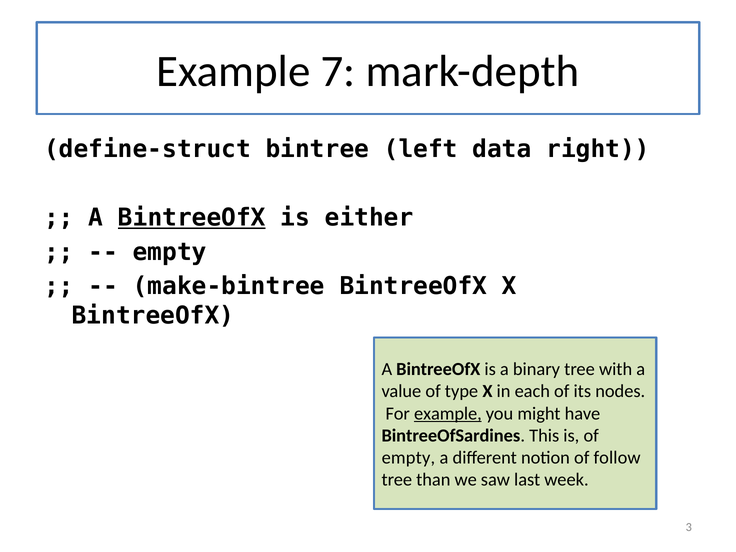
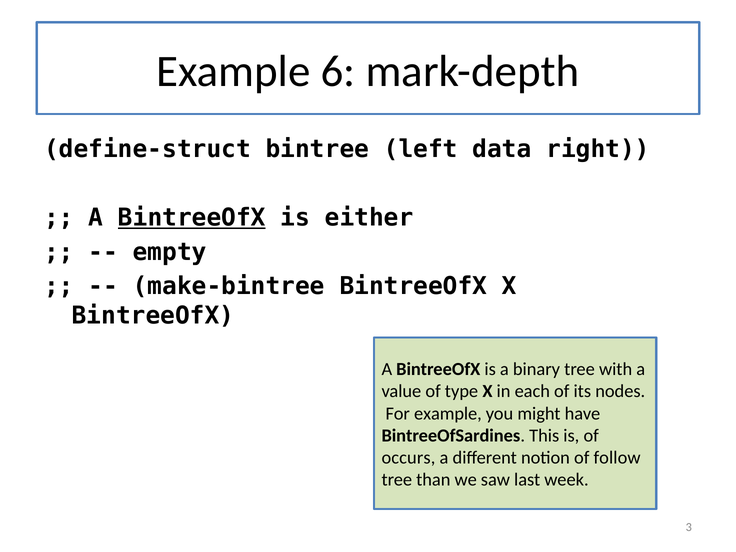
7: 7 -> 6
example at (448, 413) underline: present -> none
empty at (408, 458): empty -> occurs
